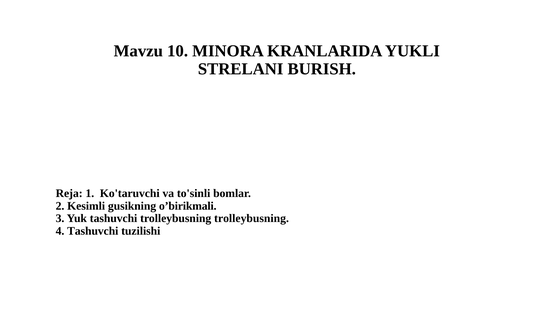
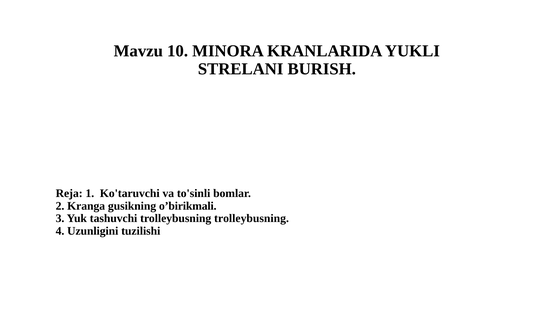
Kesimli: Kesimli -> Kranga
4 Tashuvchi: Tashuvchi -> Uzunligini
